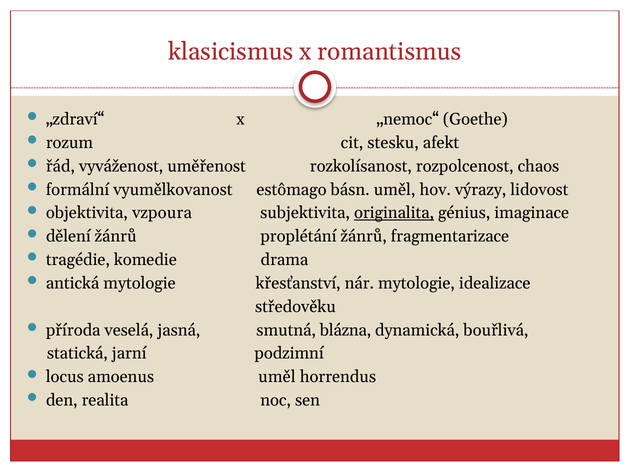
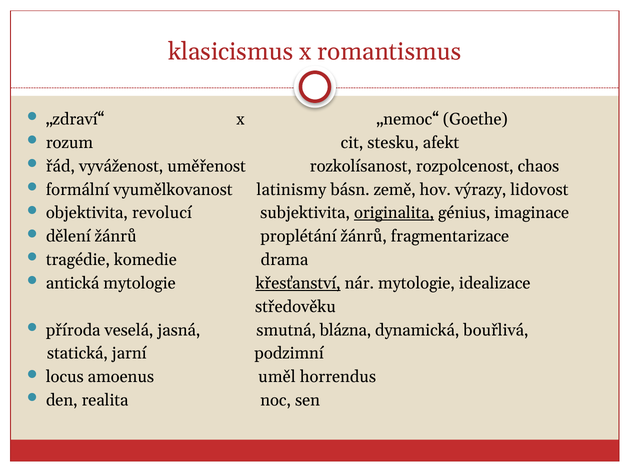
estômago: estômago -> latinismy
básn uměl: uměl -> země
vzpoura: vzpoura -> revolucí
křesťanství underline: none -> present
